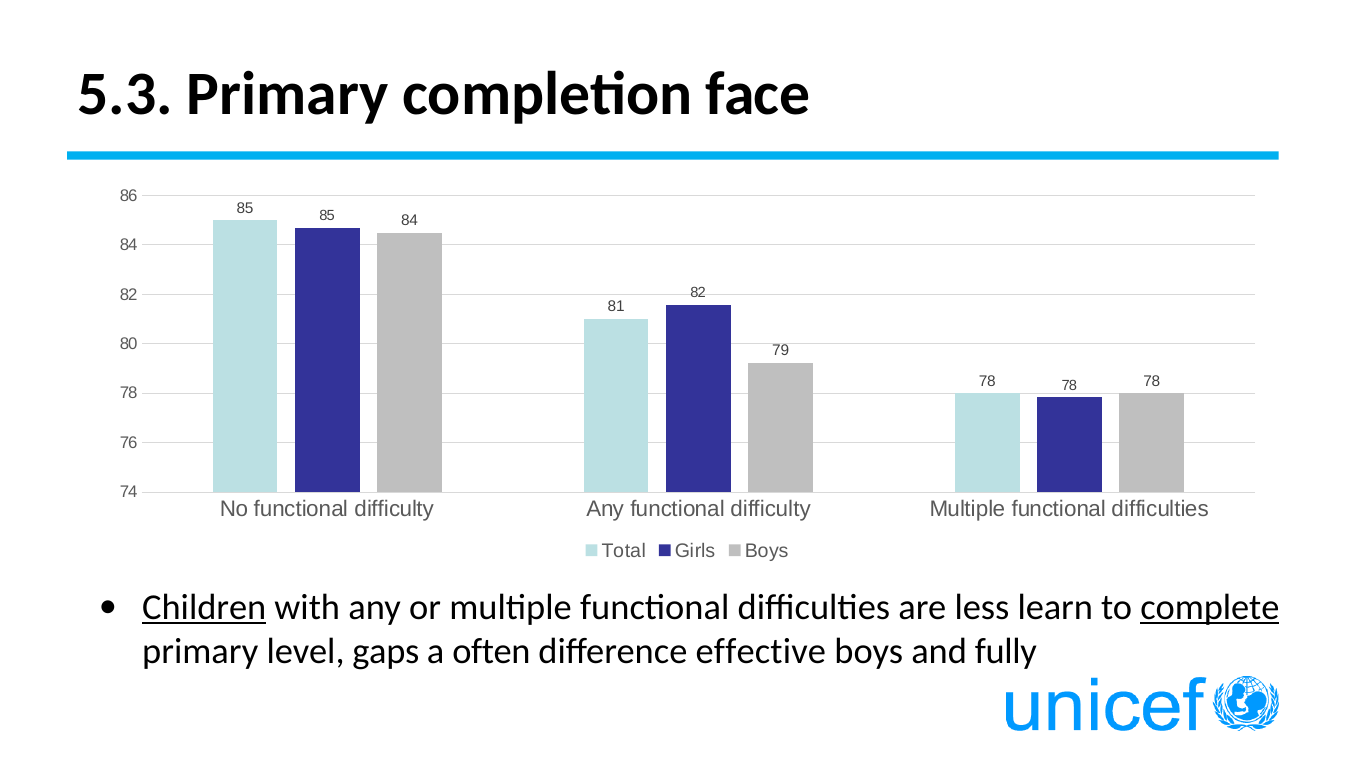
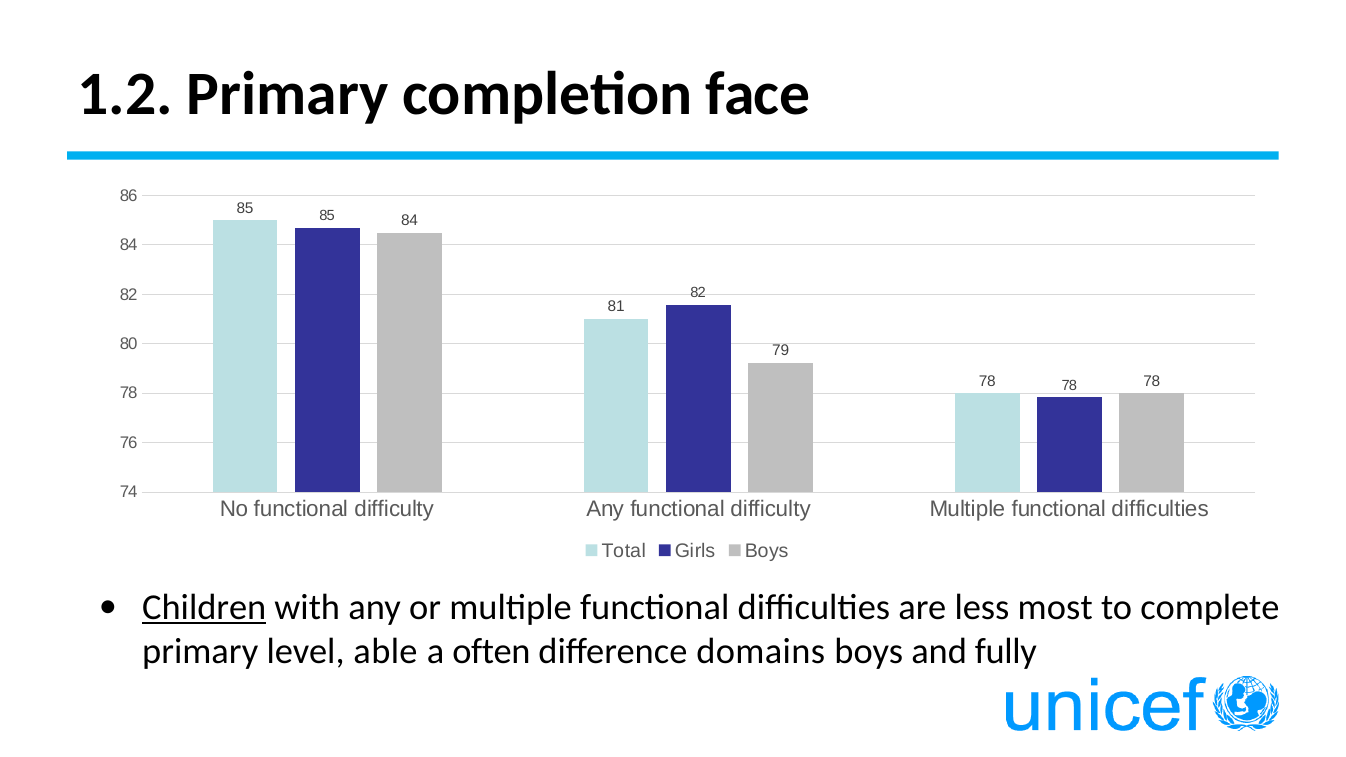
5.3: 5.3 -> 1.2
learn: learn -> most
complete underline: present -> none
gaps: gaps -> able
effective: effective -> domains
